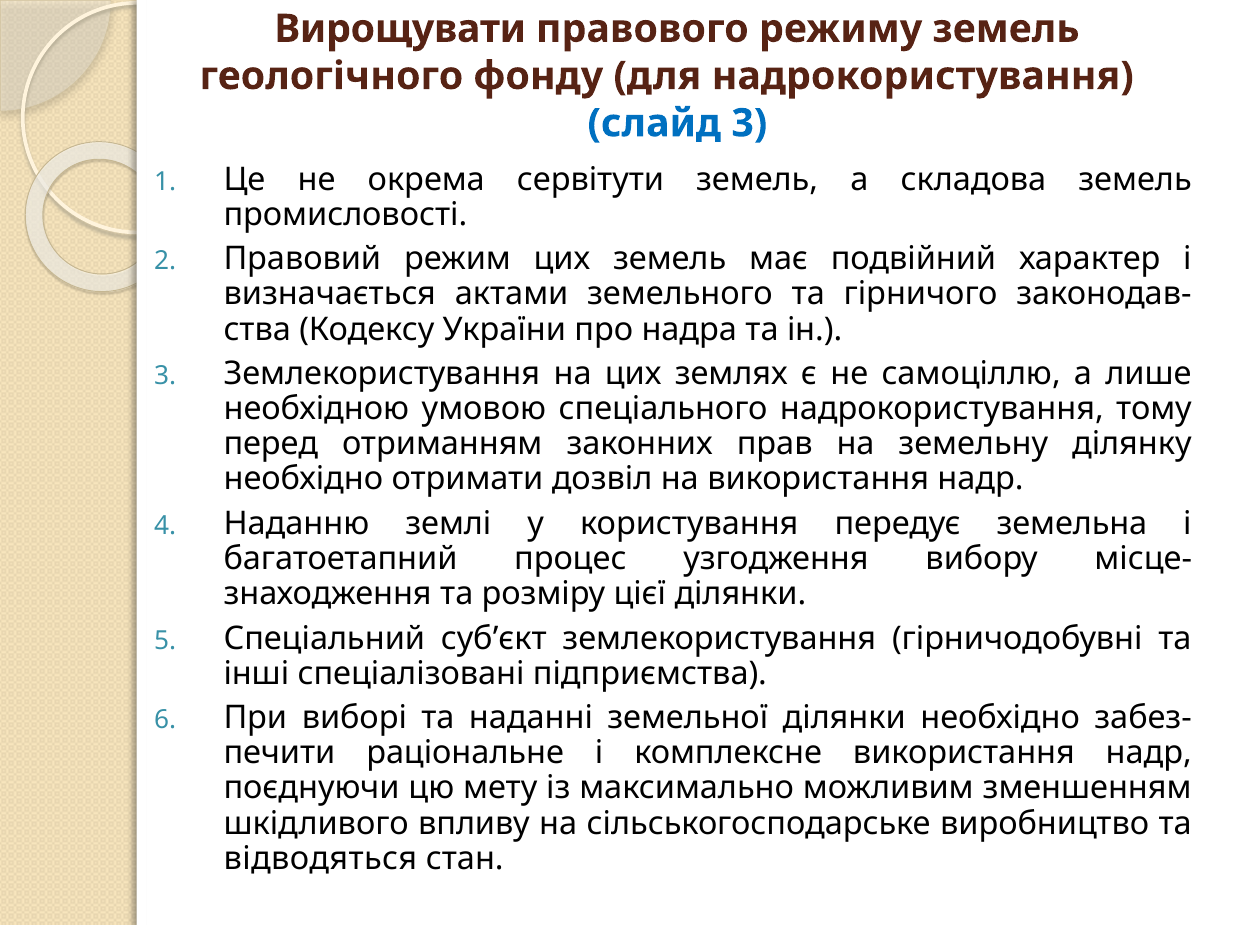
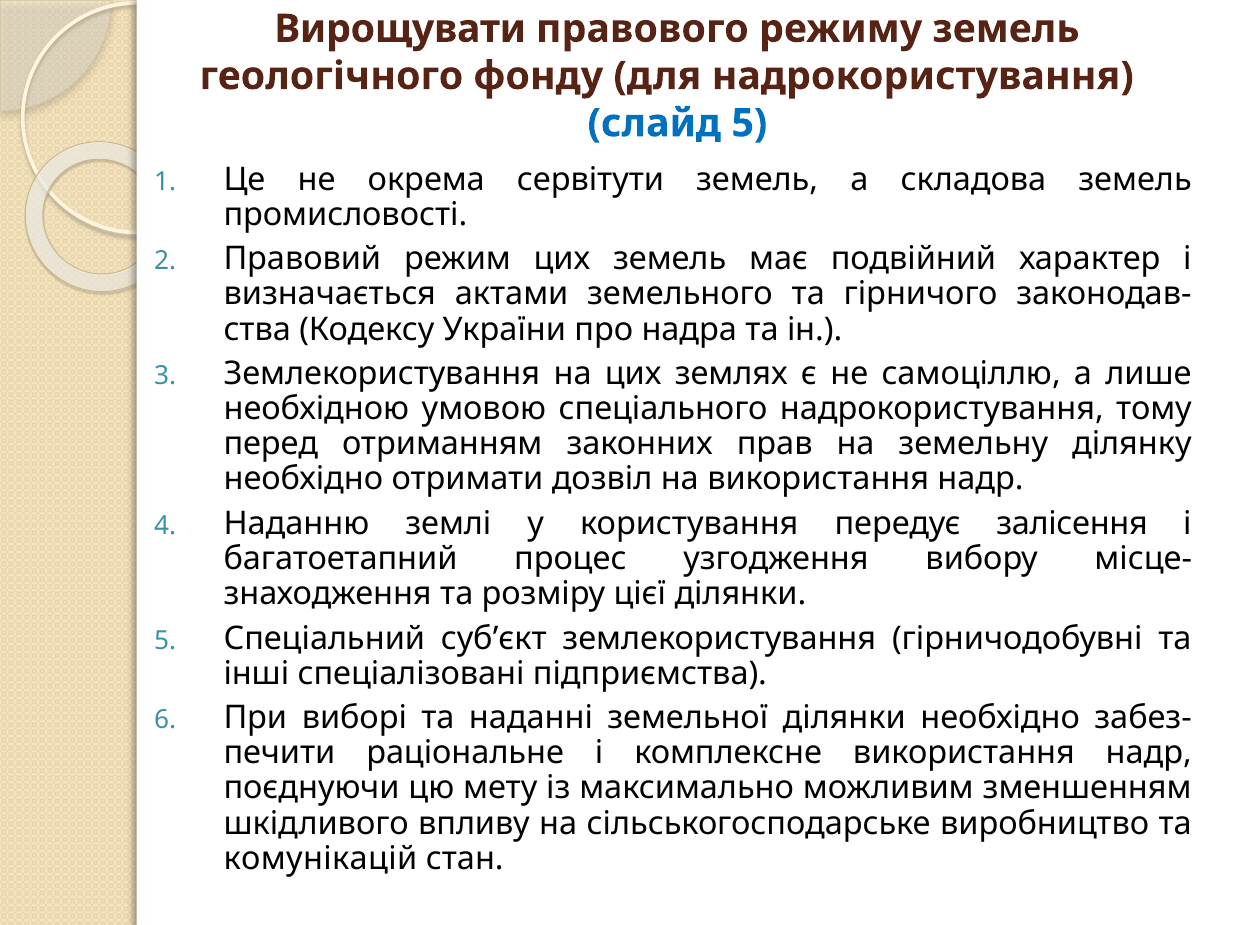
слайд 3: 3 -> 5
земельна: земельна -> залісення
відводяться: відводяться -> комунікацій
